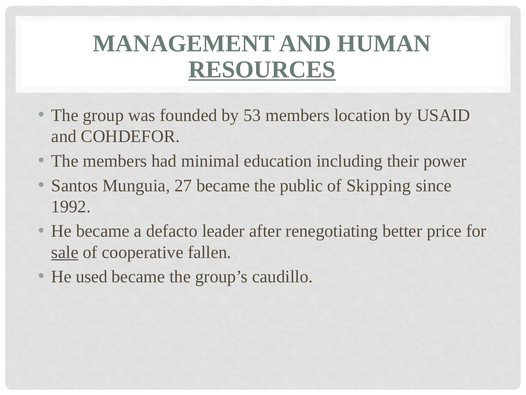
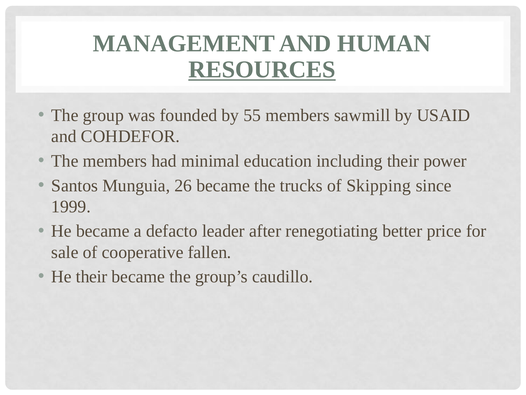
53: 53 -> 55
location: location -> sawmill
27: 27 -> 26
public: public -> trucks
1992: 1992 -> 1999
sale underline: present -> none
He used: used -> their
